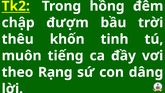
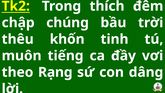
hồng: hồng -> thích
đượm: đượm -> chúng
